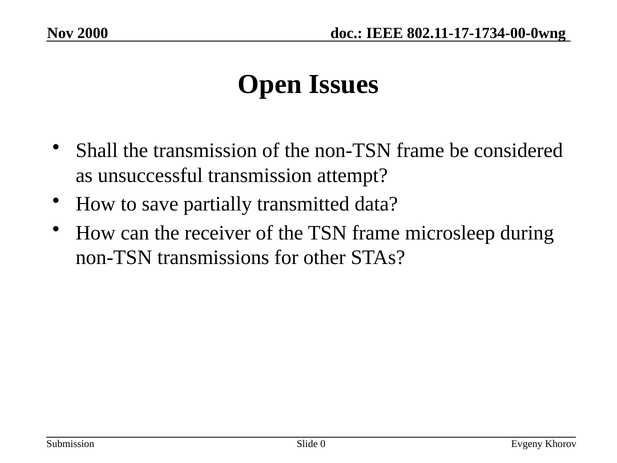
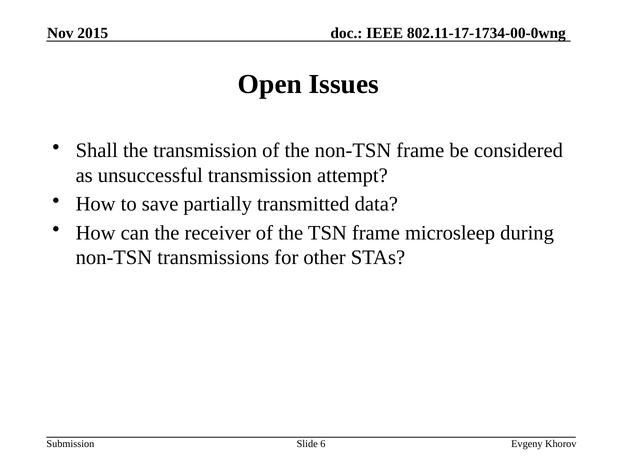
2000: 2000 -> 2015
0: 0 -> 6
